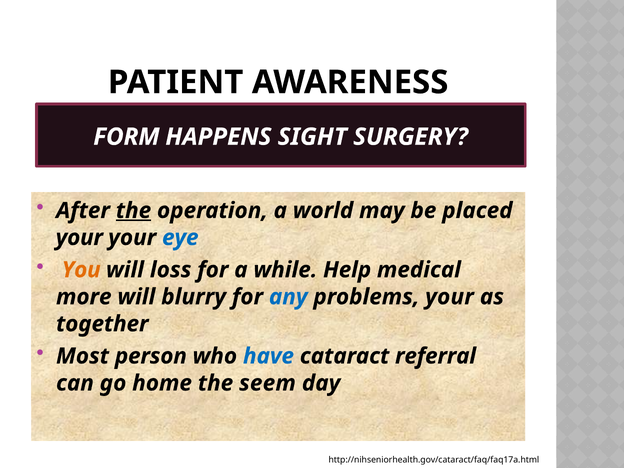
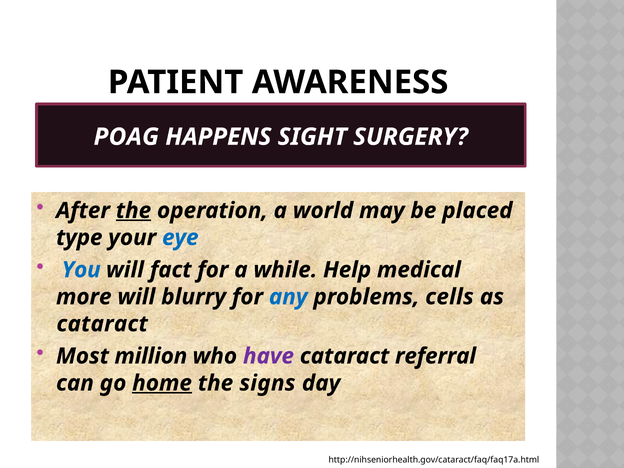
FORM: FORM -> POAG
your at (79, 238): your -> type
You colour: orange -> blue
loss: loss -> fact
problems your: your -> cells
together at (102, 324): together -> cataract
person: person -> million
have colour: blue -> purple
home underline: none -> present
seem: seem -> signs
